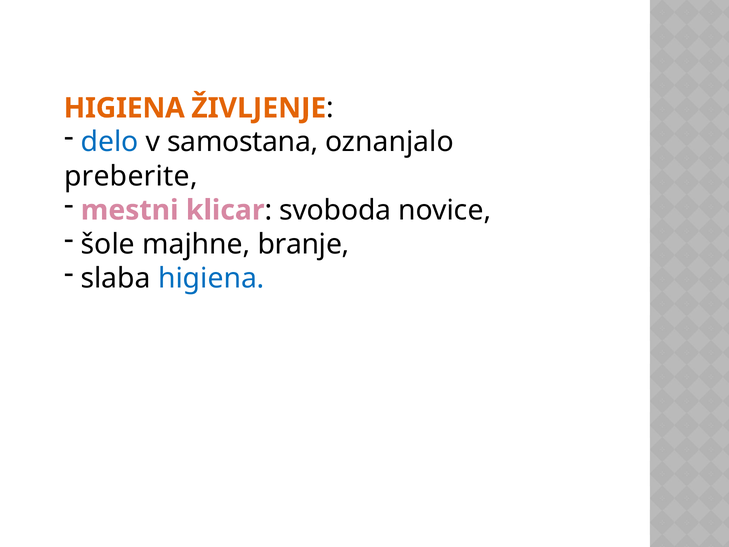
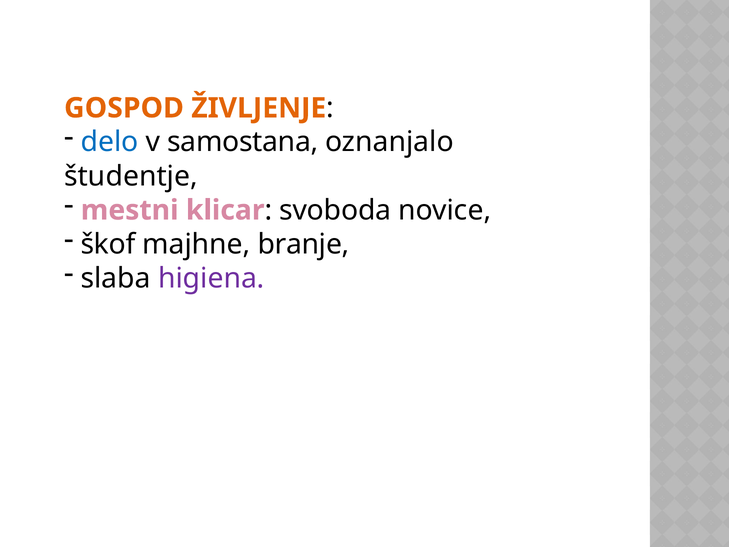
HIGIENA at (124, 108): HIGIENA -> GOSPOD
preberite: preberite -> študentje
šole: šole -> škof
higiena at (211, 278) colour: blue -> purple
